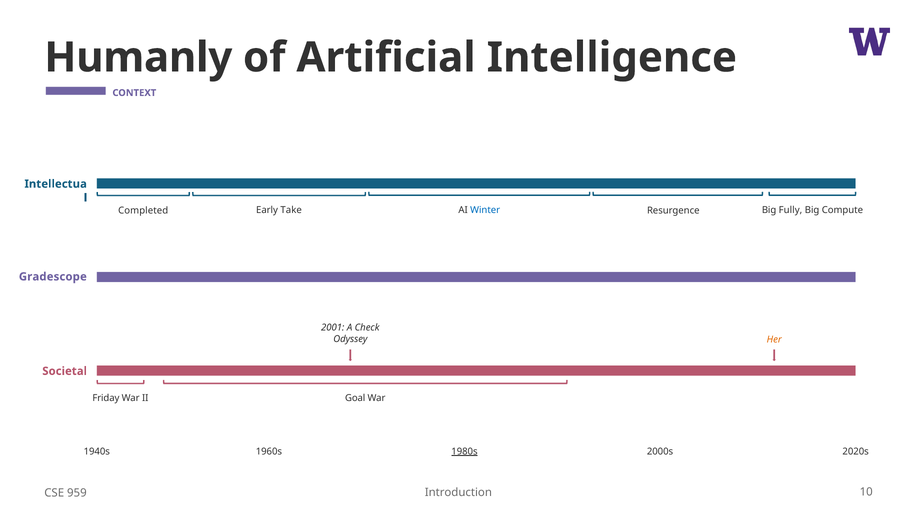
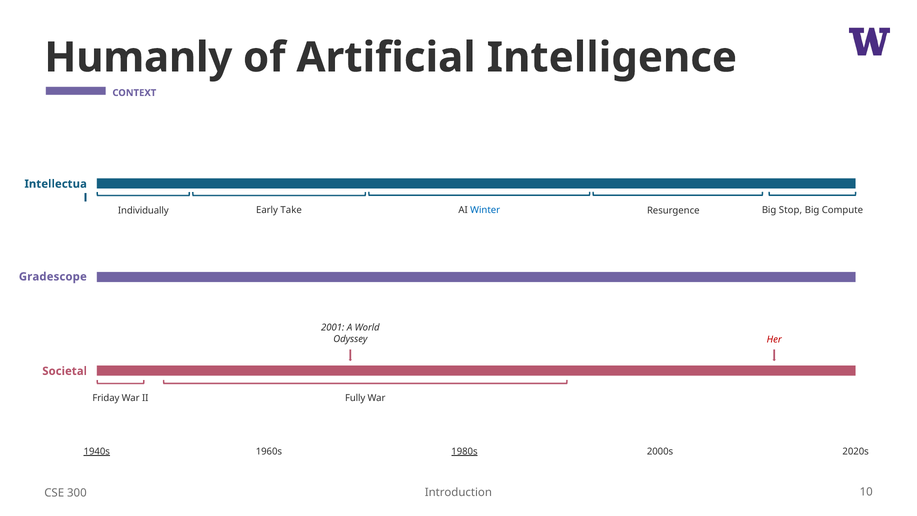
Completed: Completed -> Individually
Fully: Fully -> Stop
Check: Check -> World
Her colour: orange -> red
Goal: Goal -> Fully
1940s underline: none -> present
959: 959 -> 300
